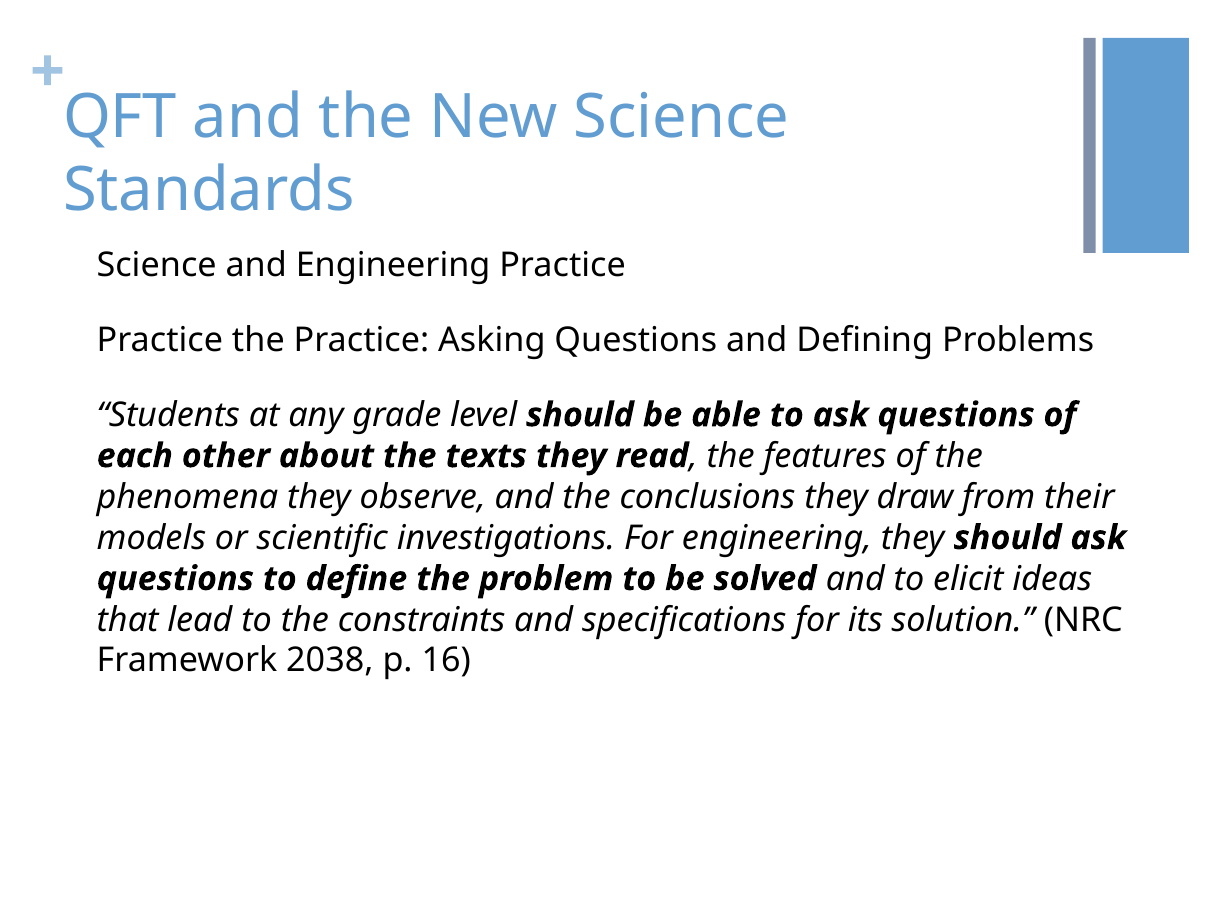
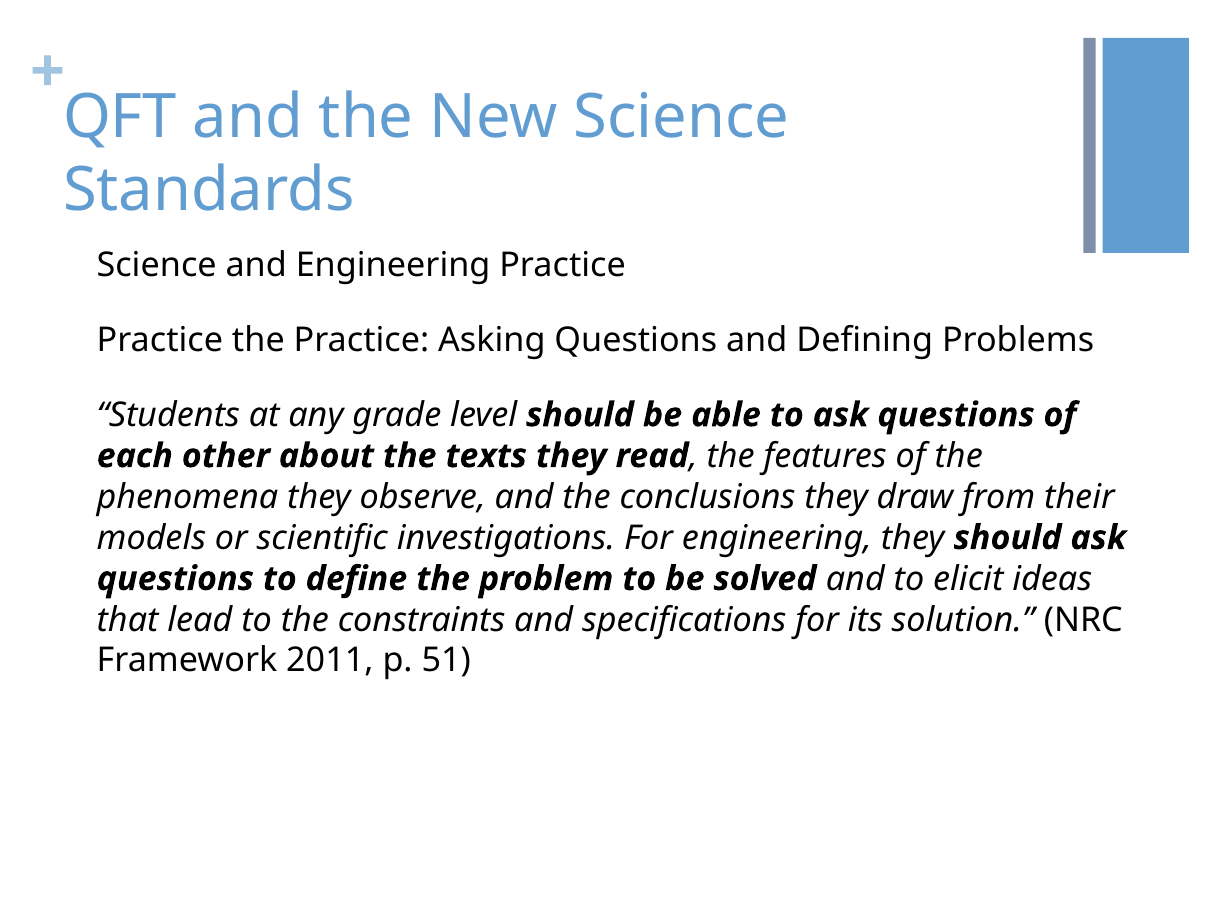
2038: 2038 -> 2011
16: 16 -> 51
